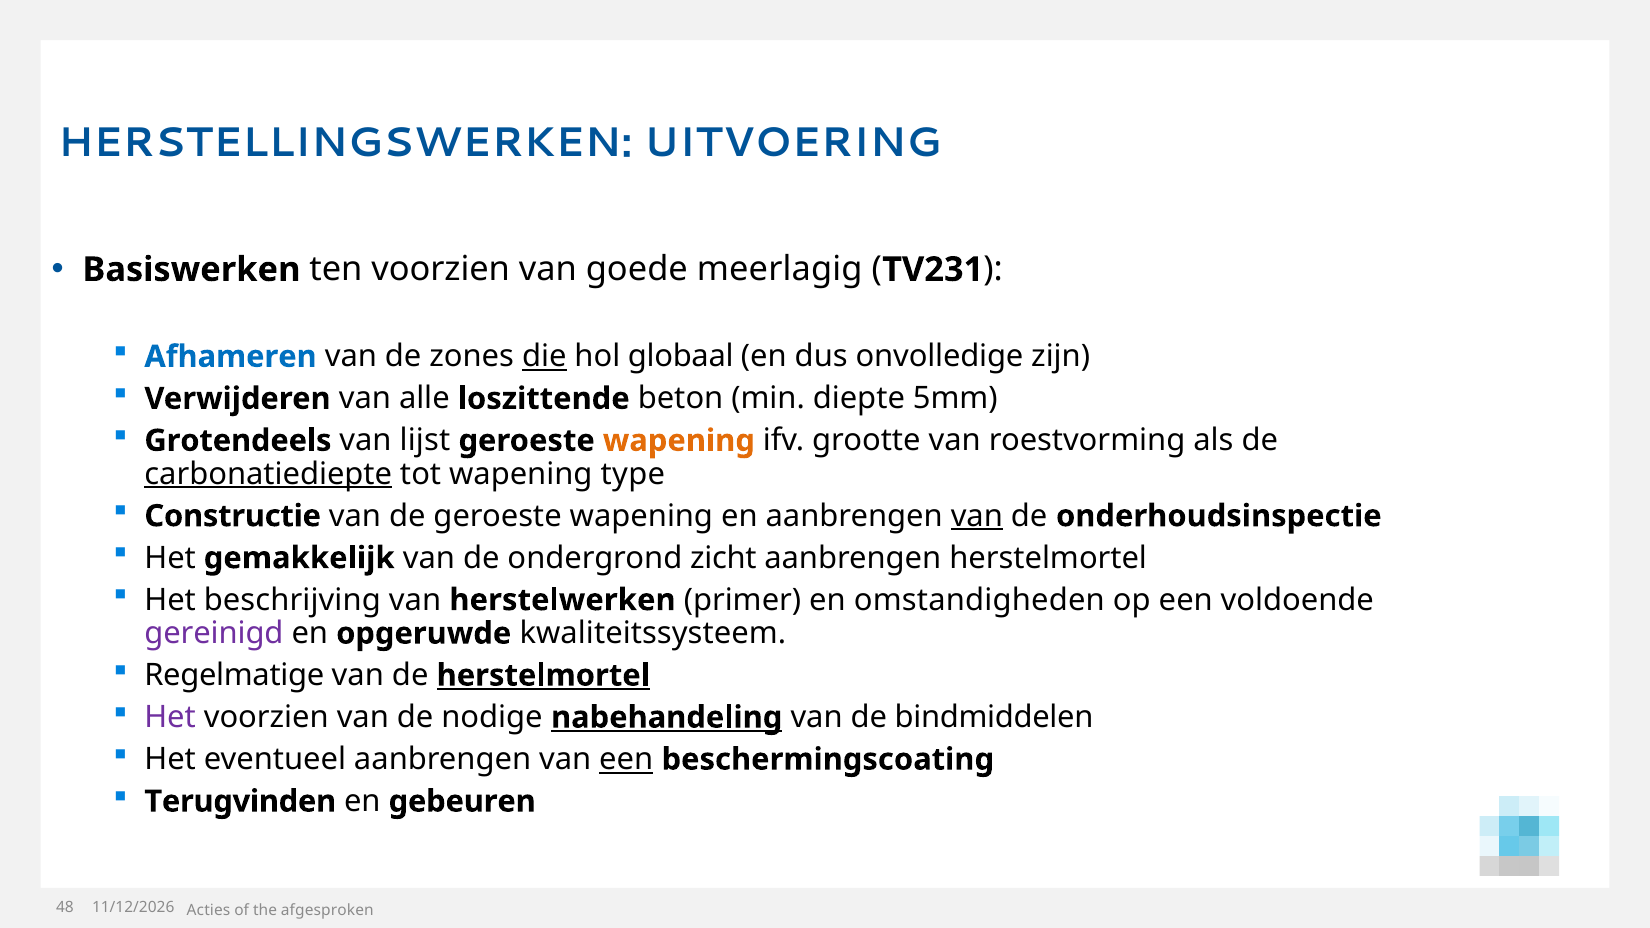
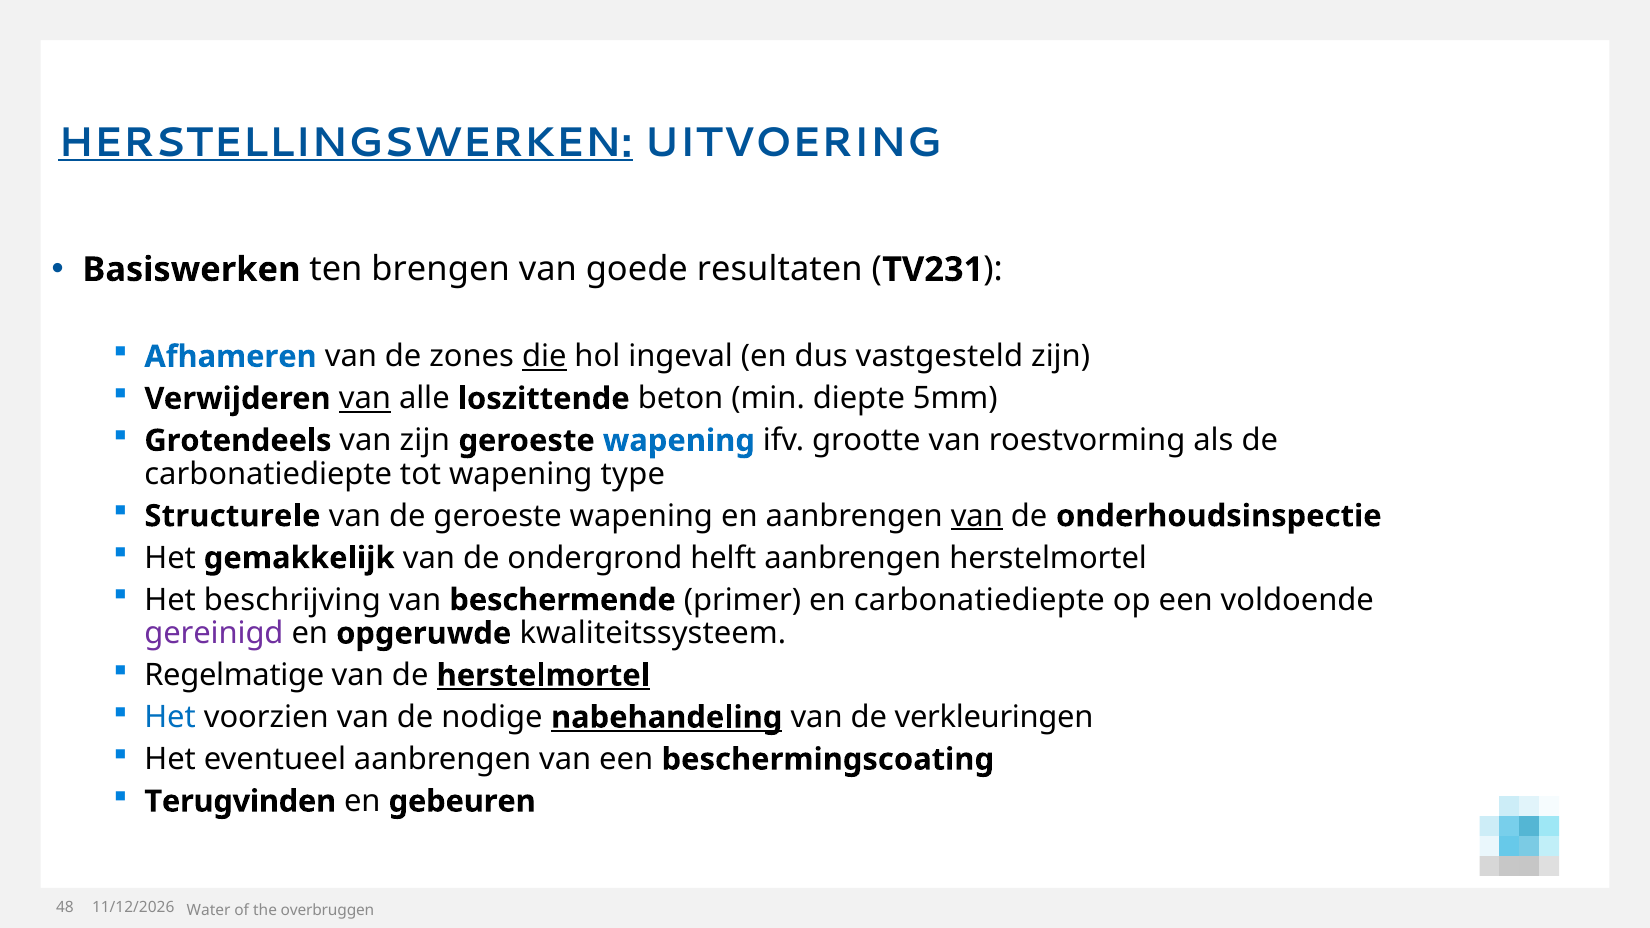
HERSTELLINGSWERKEN underline: none -> present
ten voorzien: voorzien -> brengen
meerlagig: meerlagig -> resultaten
globaal: globaal -> ingeval
onvolledige: onvolledige -> vastgesteld
van at (365, 399) underline: none -> present
van lijst: lijst -> zijn
wapening at (679, 441) colour: orange -> blue
carbonatiediepte at (268, 474) underline: present -> none
Constructie: Constructie -> Structurele
zicht: zicht -> helft
herstelwerken: herstelwerken -> beschermende
en omstandigheden: omstandigheden -> carbonatiediepte
Het at (170, 718) colour: purple -> blue
bindmiddelen: bindmiddelen -> verkleuringen
een at (626, 760) underline: present -> none
Acties: Acties -> Water
afgesproken: afgesproken -> overbruggen
